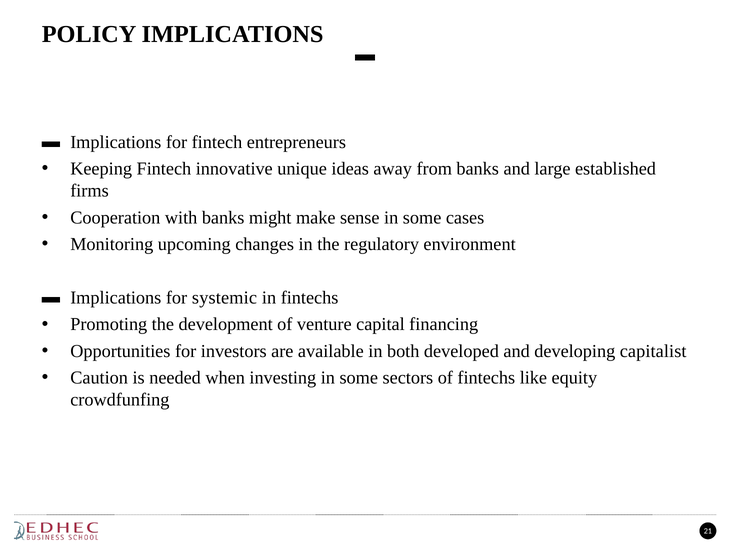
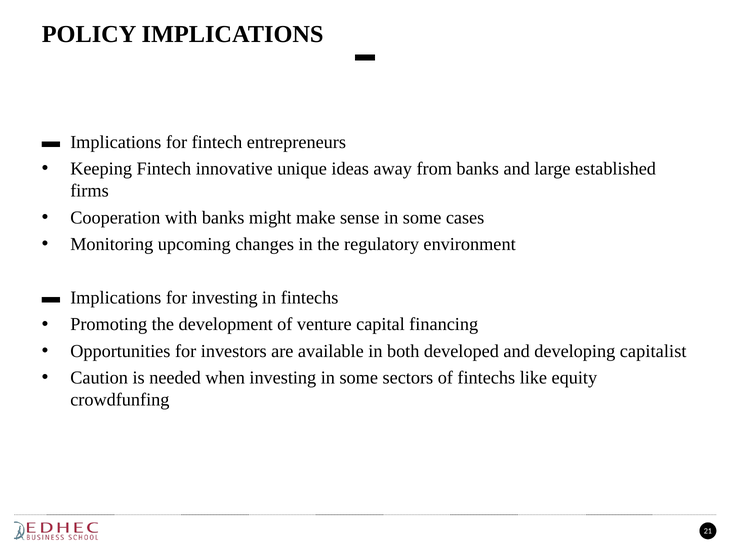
for systemic: systemic -> investing
